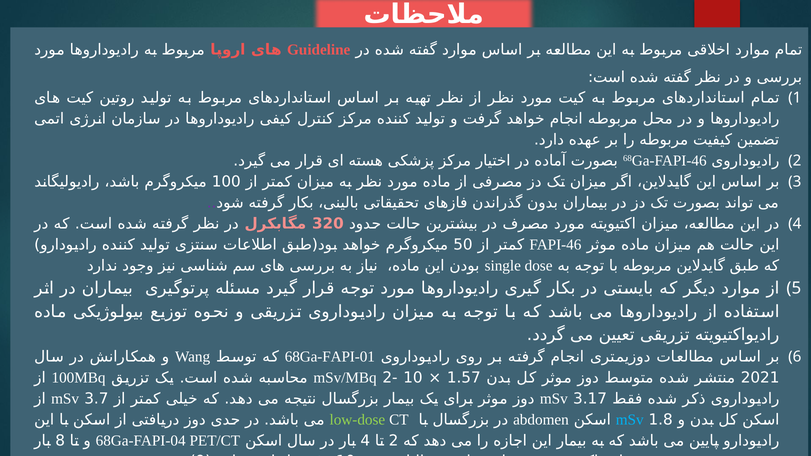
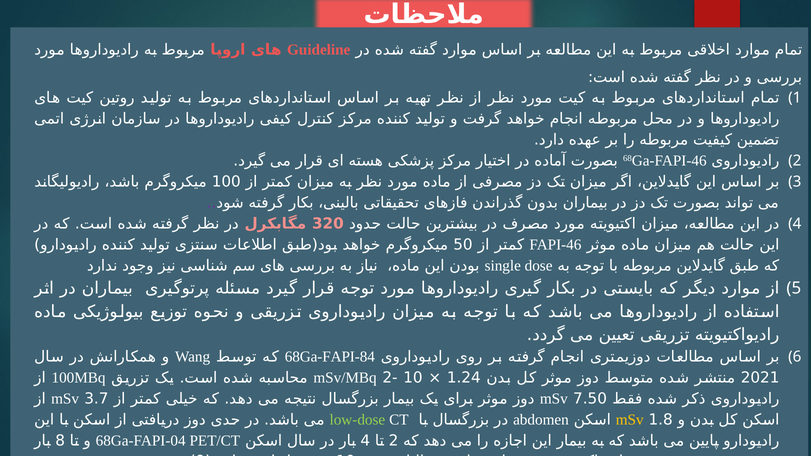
68Ga-FAPI-01: 68Ga-FAPI-01 -> 68Ga-FAPI-84
1.57: 1.57 -> 1.24
3.17: 3.17 -> 7.50
mSv at (630, 420) colour: light blue -> yellow
